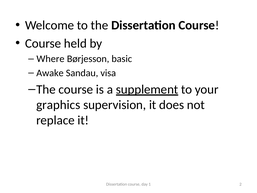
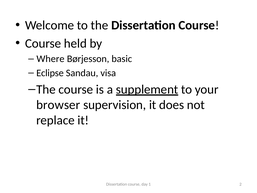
Awake: Awake -> Eclipse
graphics: graphics -> browser
